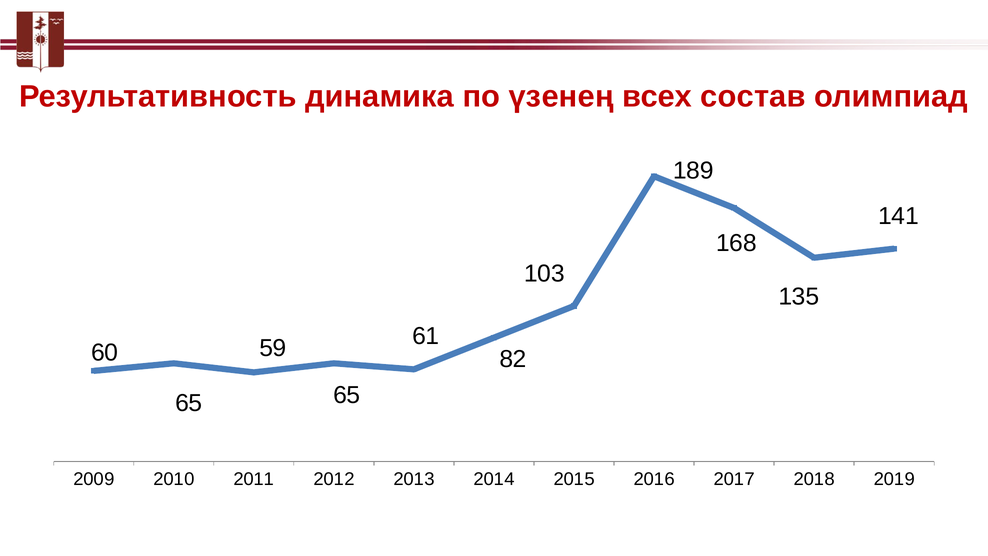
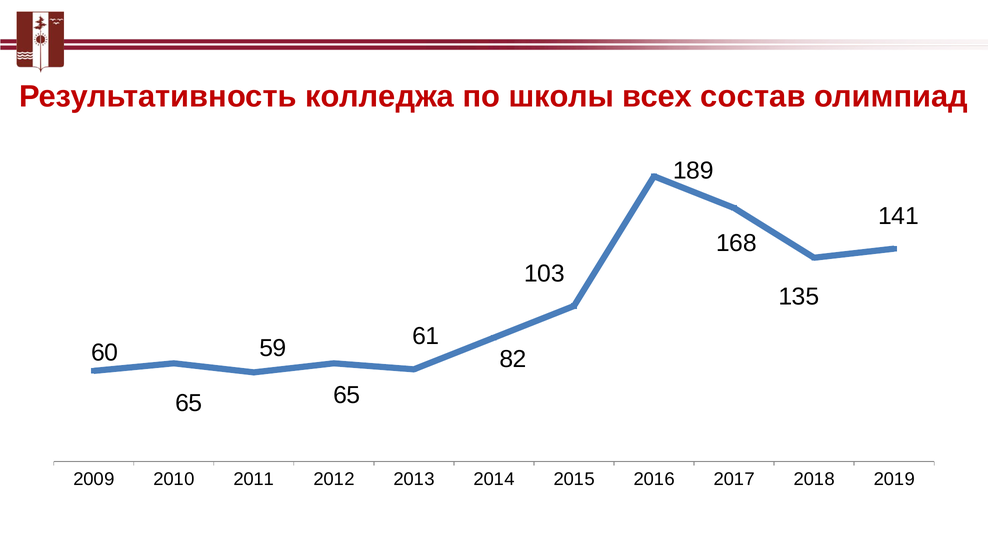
динамика: динамика -> колледжа
үзенең: үзенең -> школы
